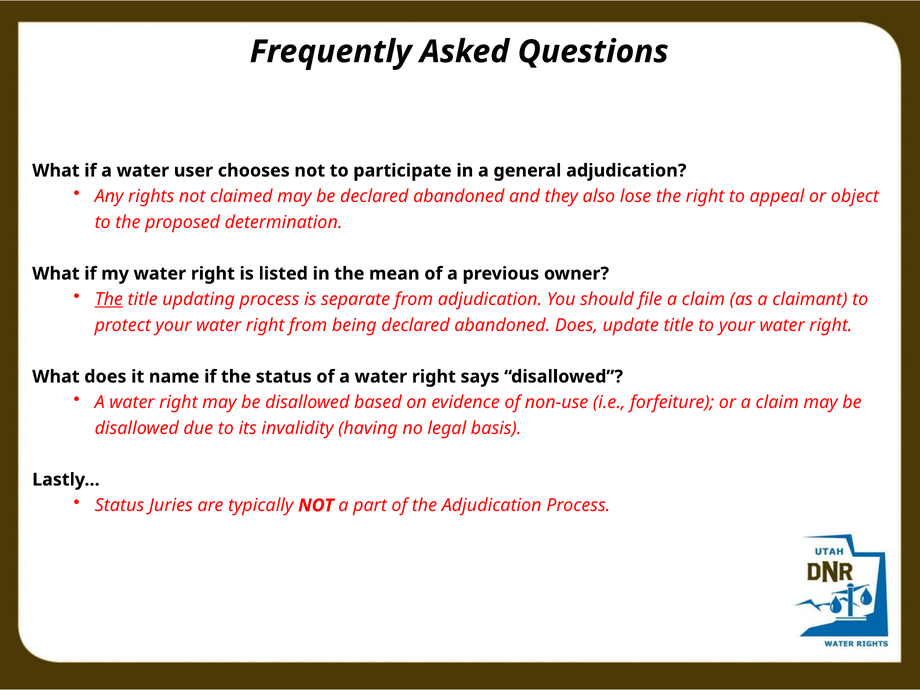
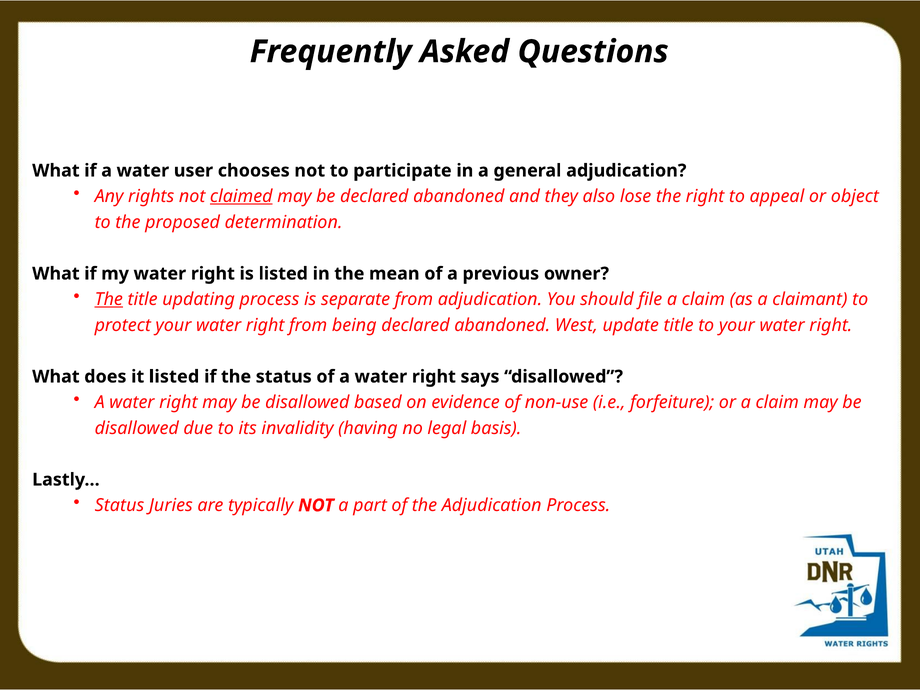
claimed underline: none -> present
abandoned Does: Does -> West
it name: name -> listed
